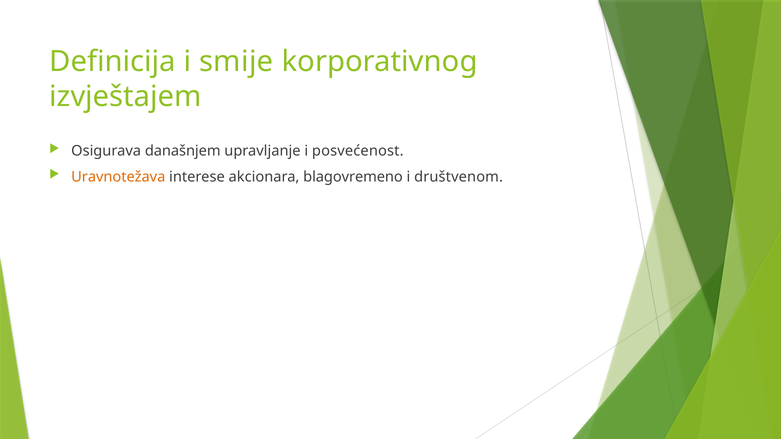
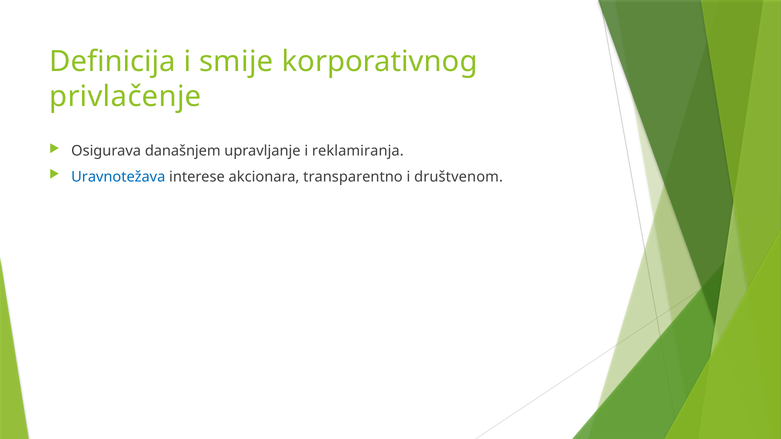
izvještajem: izvještajem -> privlačenje
posvećenost: posvećenost -> reklamiranja
Uravnotežava colour: orange -> blue
blagovremeno: blagovremeno -> transparentno
